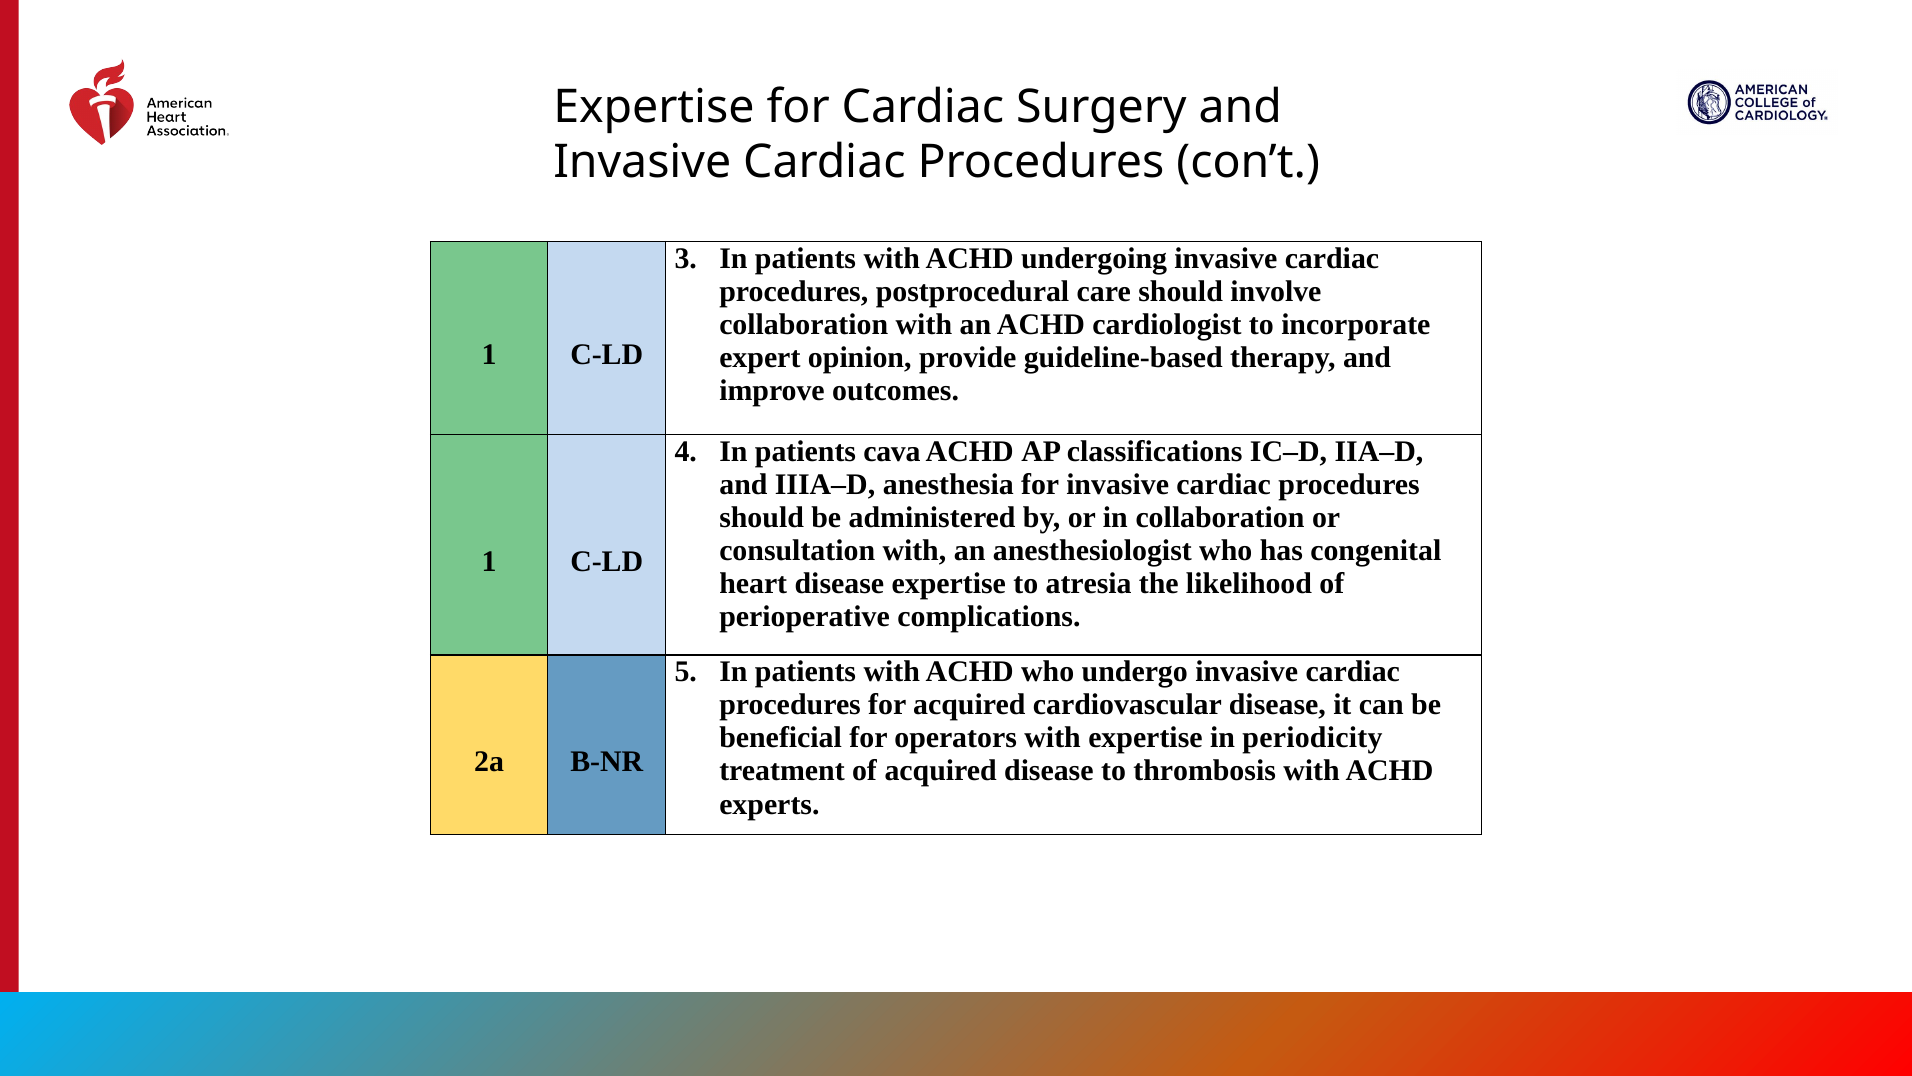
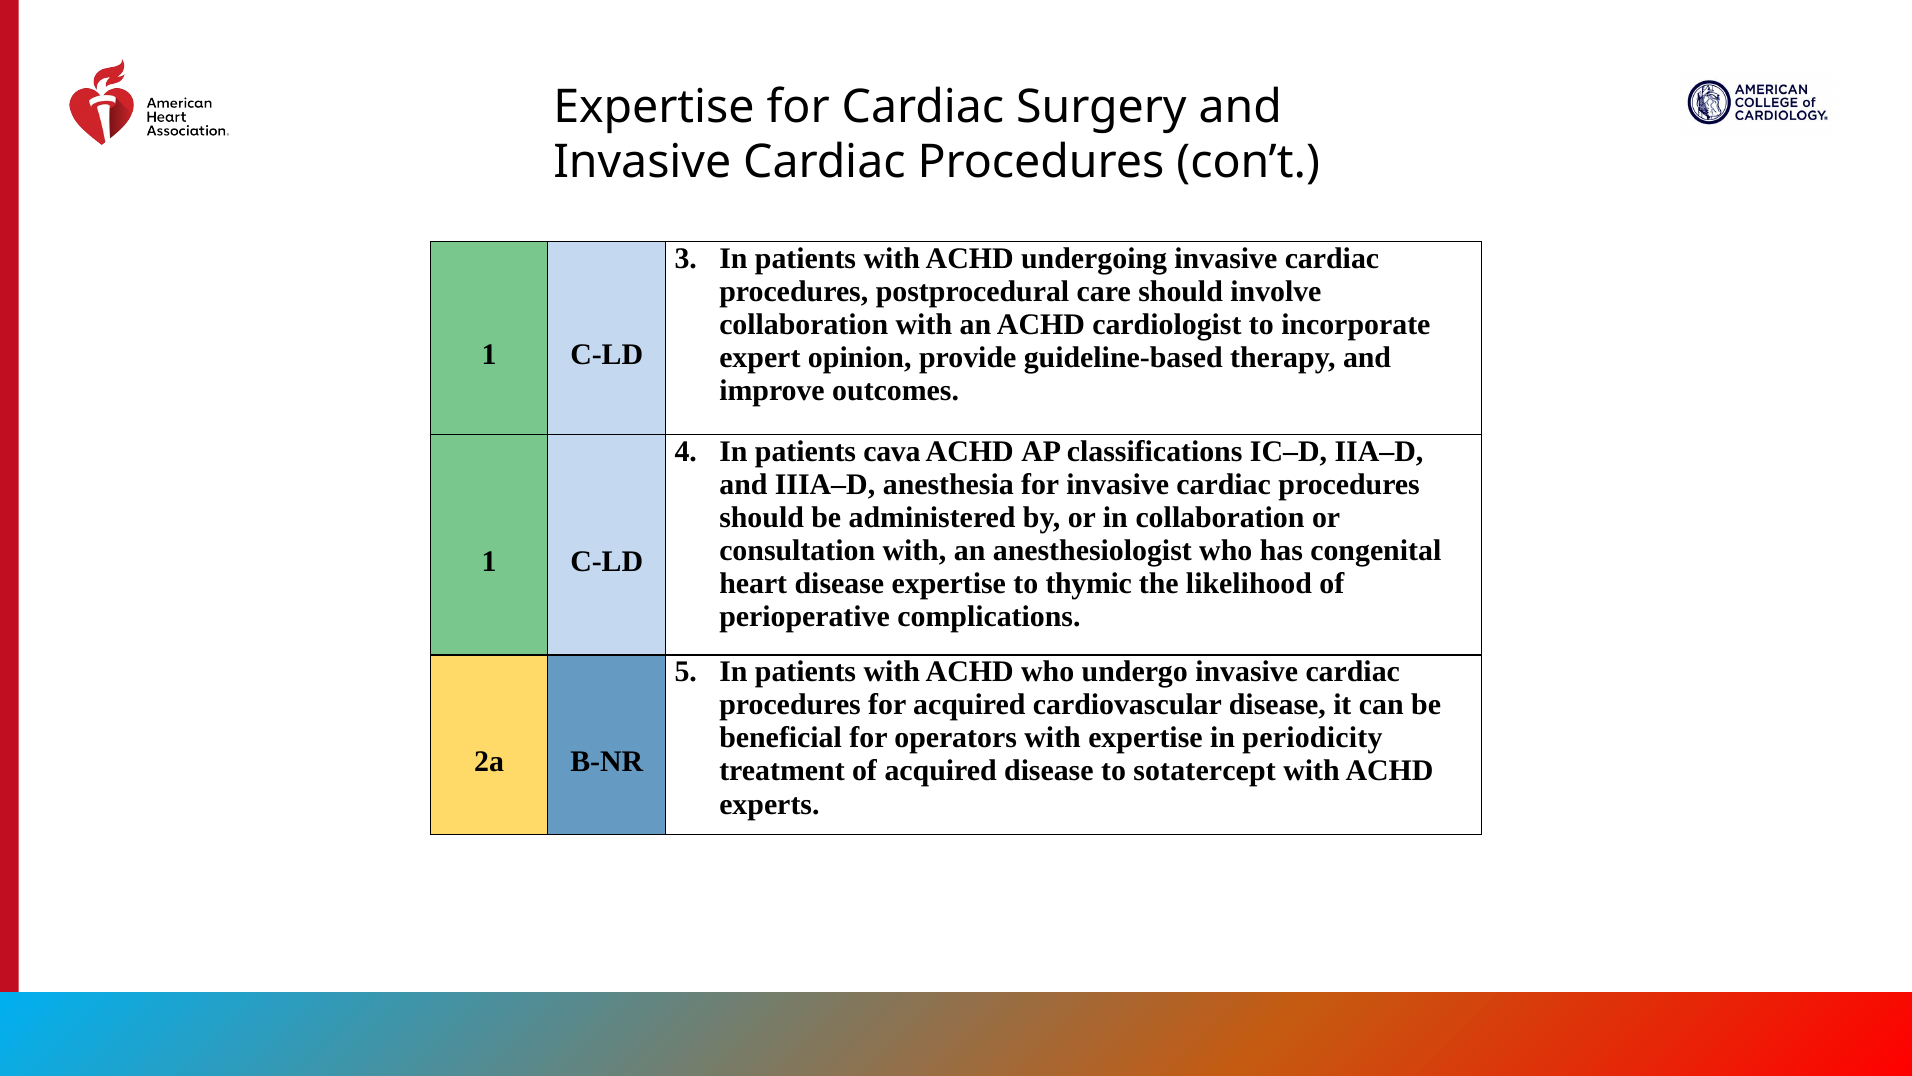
atresia: atresia -> thymic
thrombosis: thrombosis -> sotatercept
